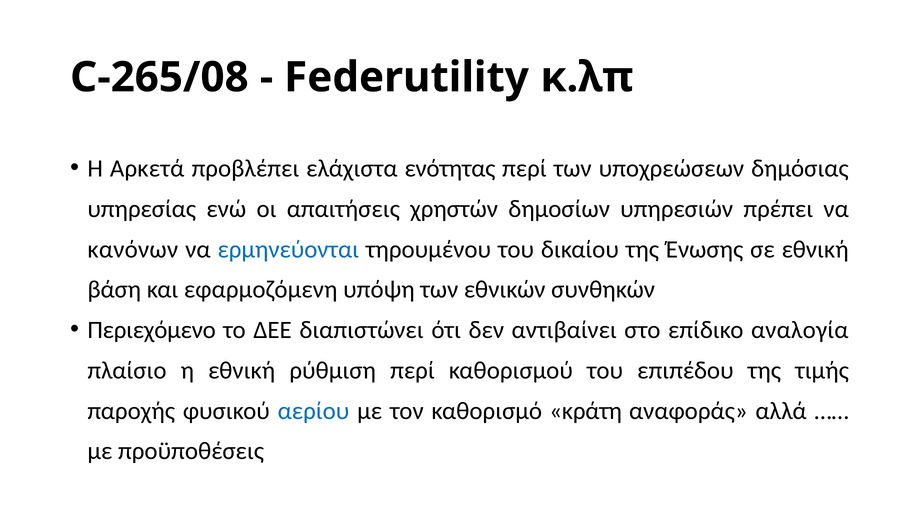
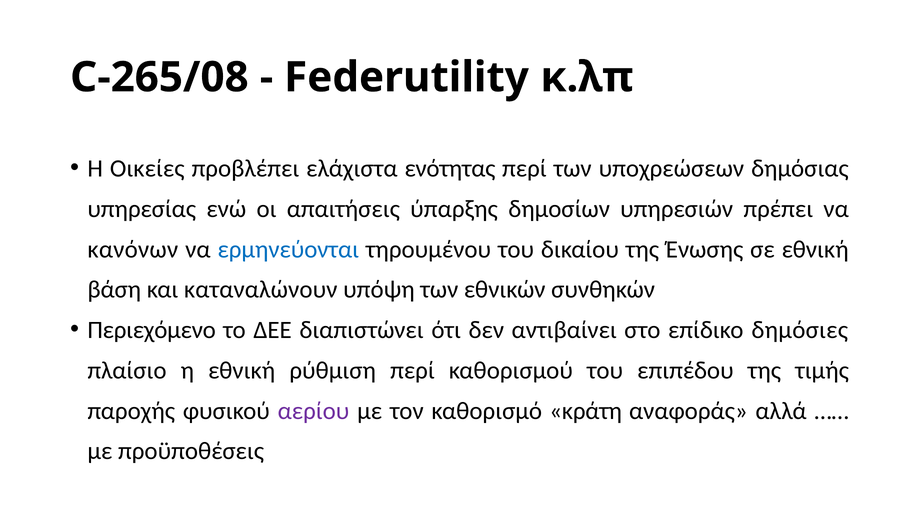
Αρκετά: Αρκετά -> Οικείες
χρηστών: χρηστών -> ύπαρξης
εφαρμοζόμενη: εφαρμοζόμενη -> καταναλώνουν
αναλογία: αναλογία -> δημόσιες
αερίου colour: blue -> purple
